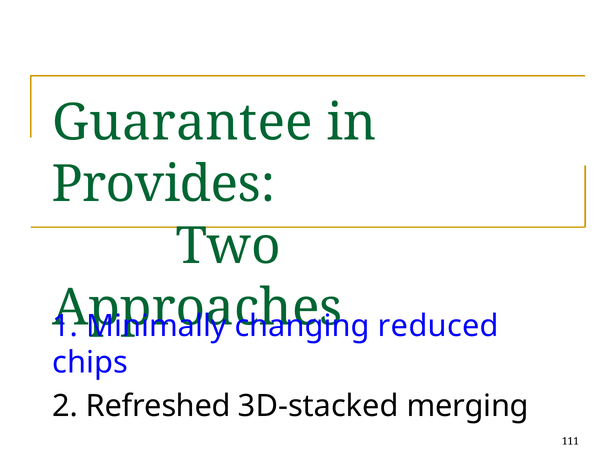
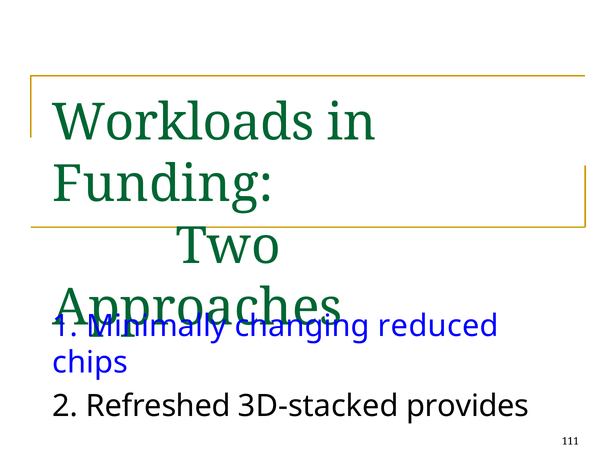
Guarantee: Guarantee -> Workloads
Provides: Provides -> Funding
merging: merging -> provides
